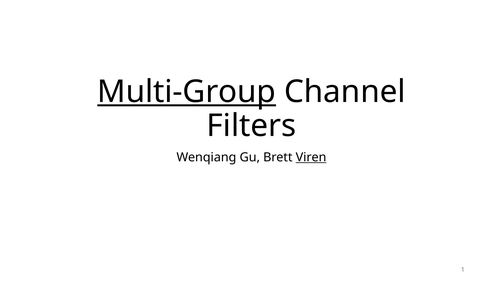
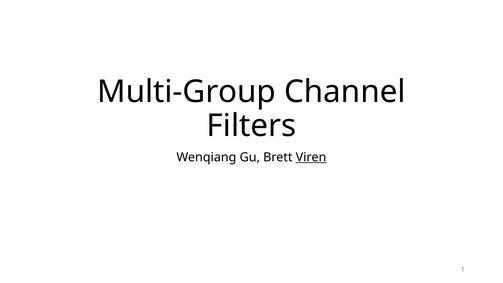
Multi-Group underline: present -> none
